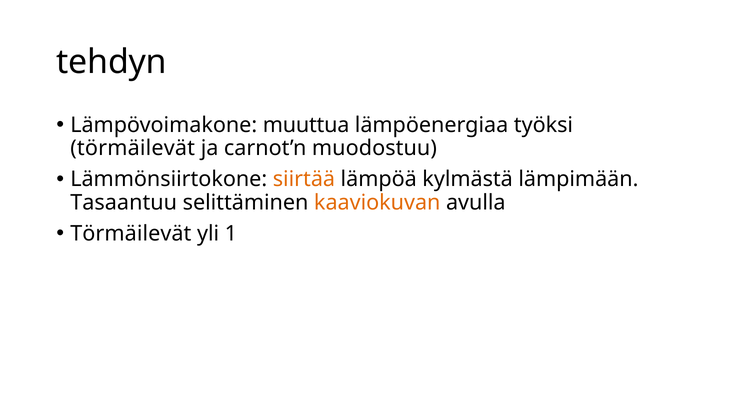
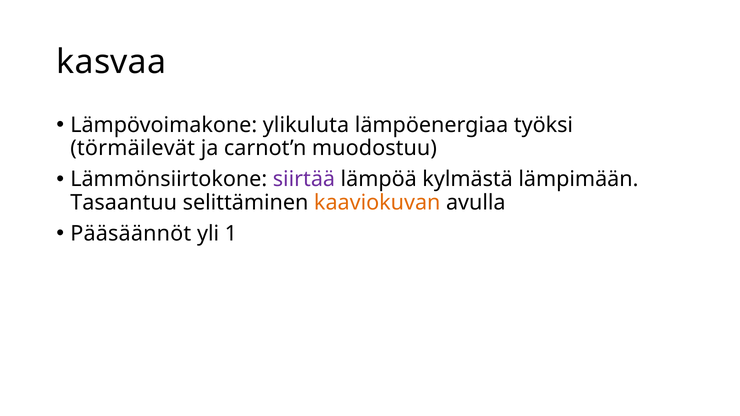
tehdyn: tehdyn -> kasvaa
muuttua: muuttua -> ylikuluta
siirtää colour: orange -> purple
Törmäilevät at (131, 234): Törmäilevät -> Pääsäännöt
